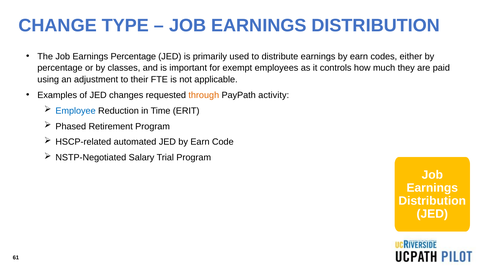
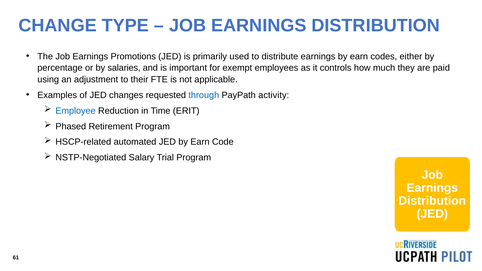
Earnings Percentage: Percentage -> Promotions
classes: classes -> salaries
through colour: orange -> blue
